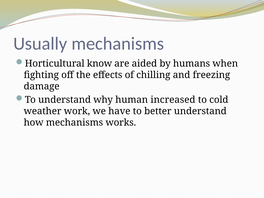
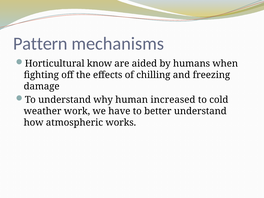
Usually: Usually -> Pattern
how mechanisms: mechanisms -> atmospheric
